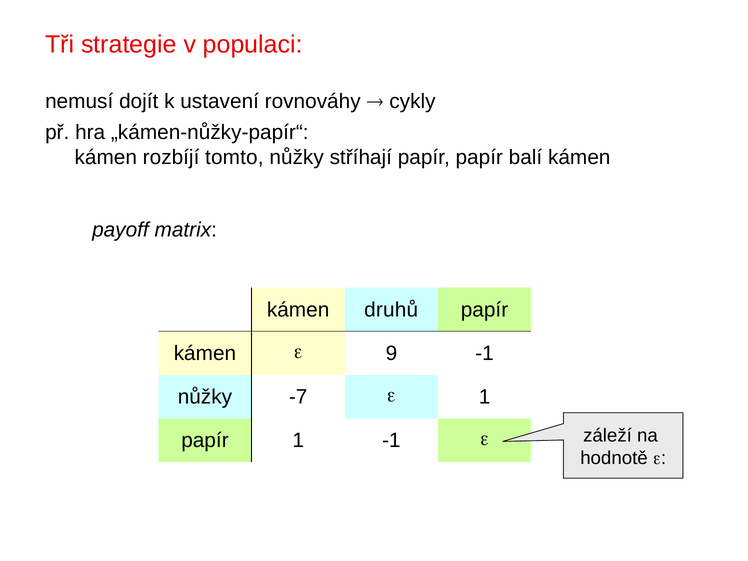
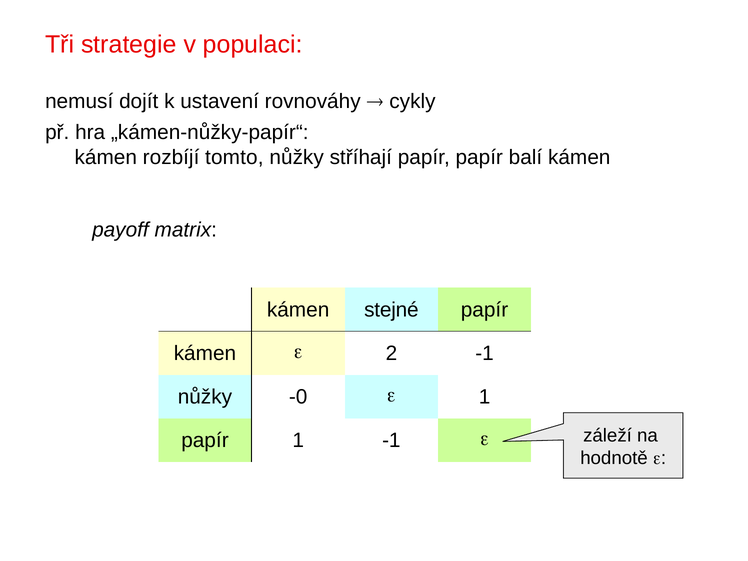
druhů: druhů -> stejné
9: 9 -> 2
-7: -7 -> -0
